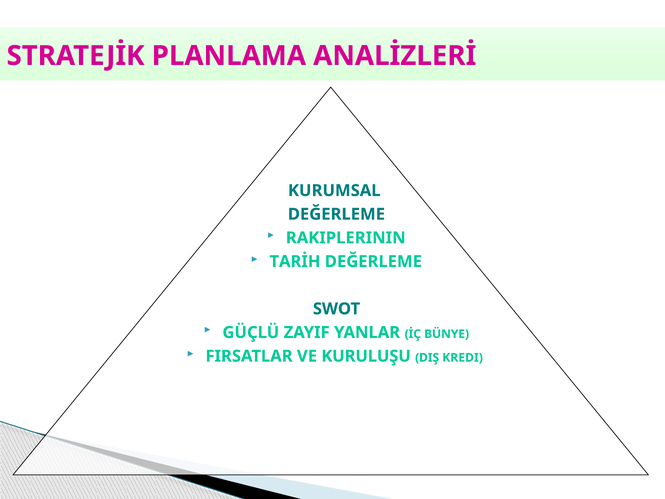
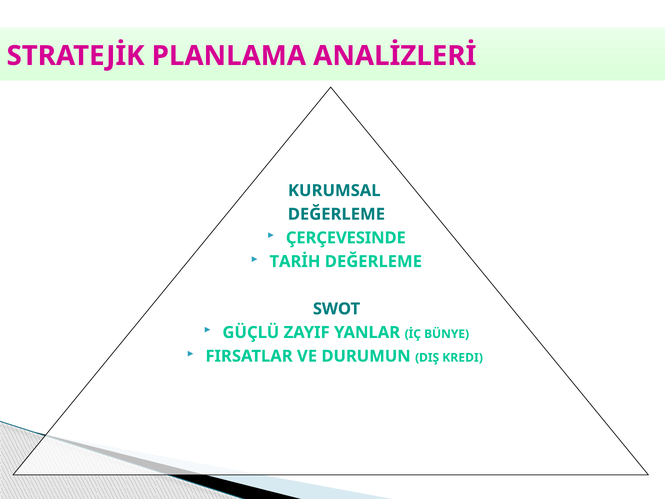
RAKIPLERININ: RAKIPLERININ -> ÇERÇEVESINDE
KURULUŞU: KURULUŞU -> DURUMUN
